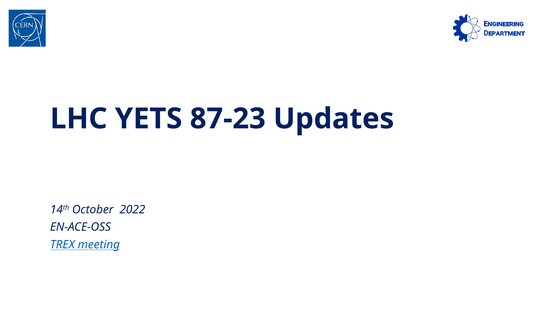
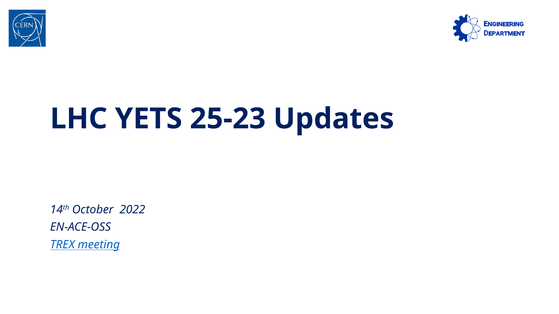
87-23: 87-23 -> 25-23
